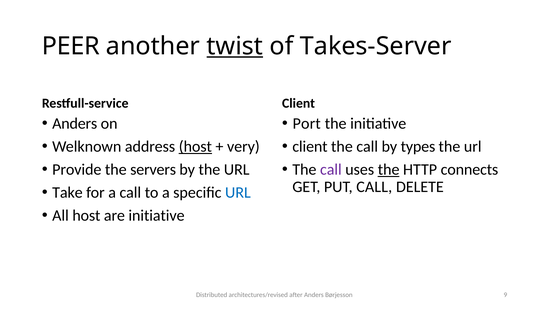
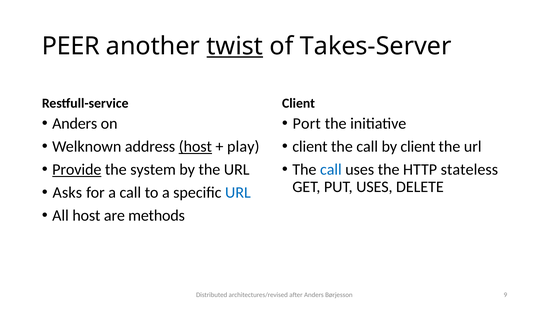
very: very -> play
by types: types -> client
Provide underline: none -> present
servers: servers -> system
call at (331, 169) colour: purple -> blue
the at (389, 169) underline: present -> none
connects: connects -> stateless
PUT CALL: CALL -> USES
Take: Take -> Asks
are initiative: initiative -> methods
